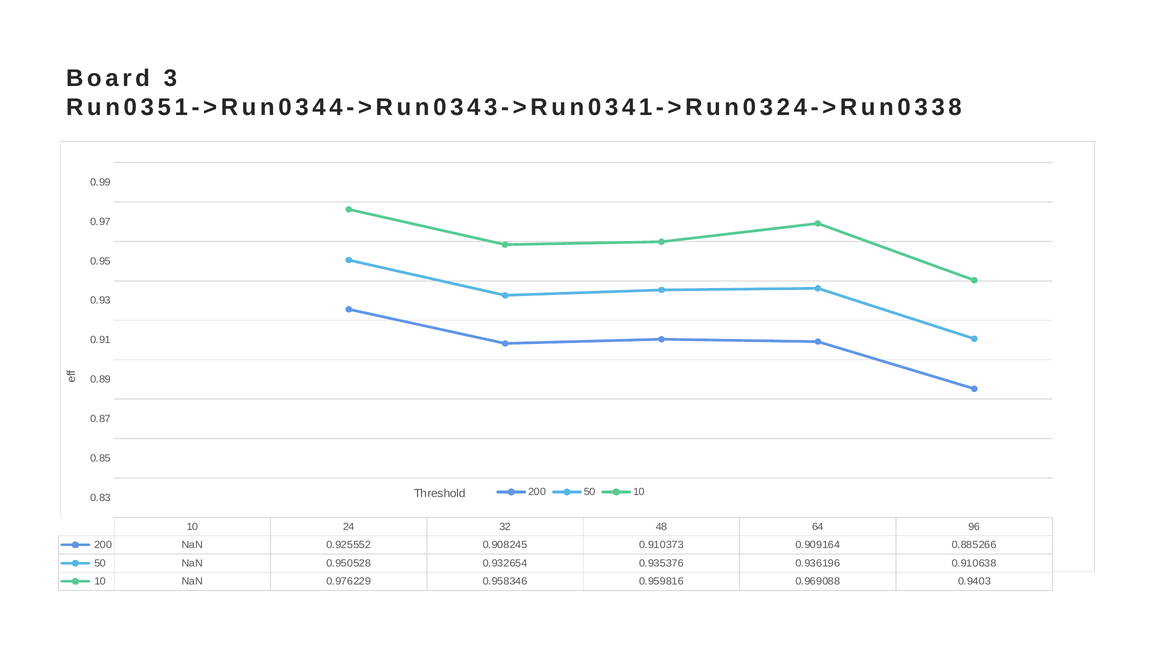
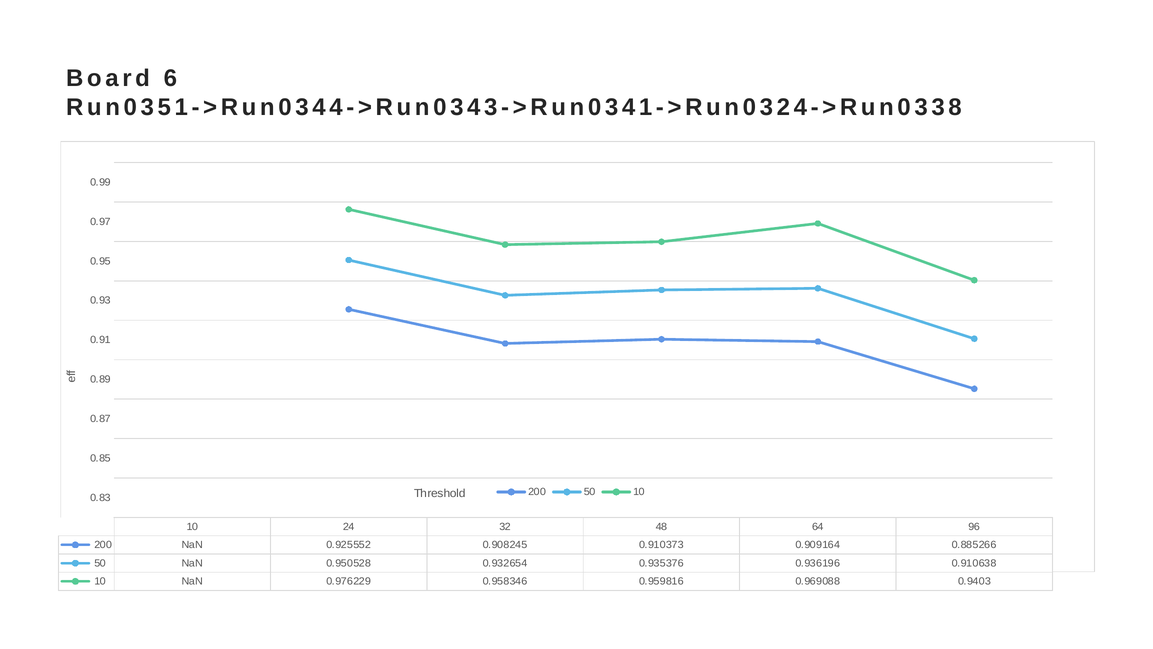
3: 3 -> 6
